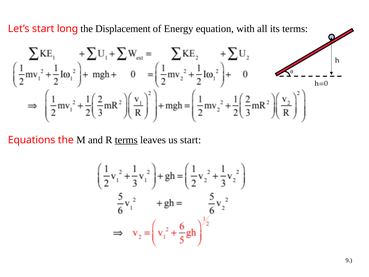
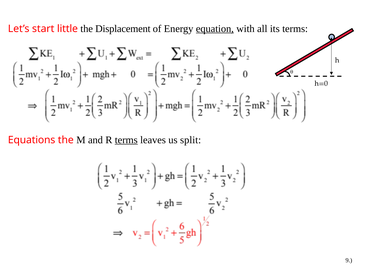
long: long -> little
equation underline: none -> present
us start: start -> split
